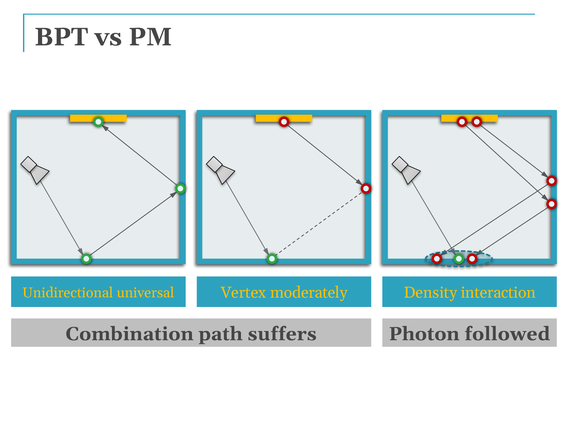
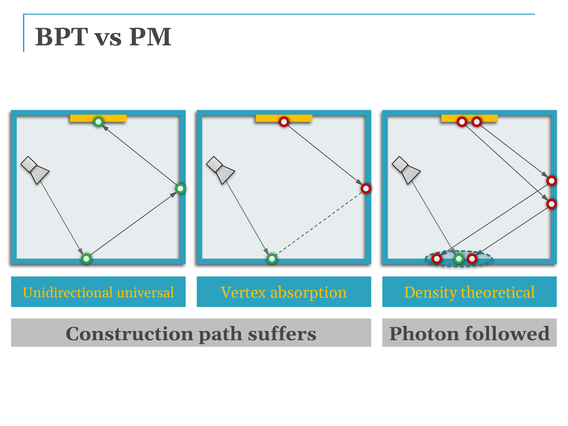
moderately: moderately -> absorption
interaction: interaction -> theoretical
Combination: Combination -> Construction
